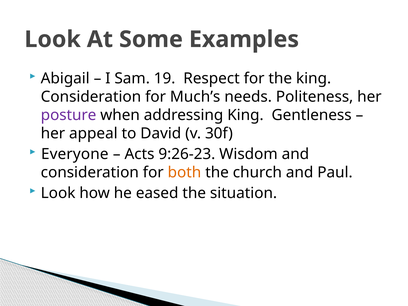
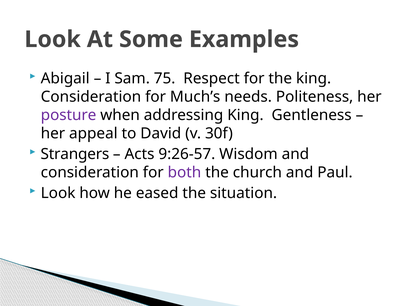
19: 19 -> 75
Everyone: Everyone -> Strangers
9:26-23: 9:26-23 -> 9:26-57
both colour: orange -> purple
